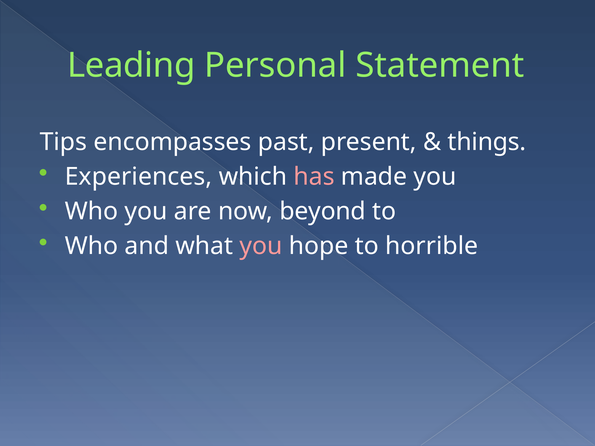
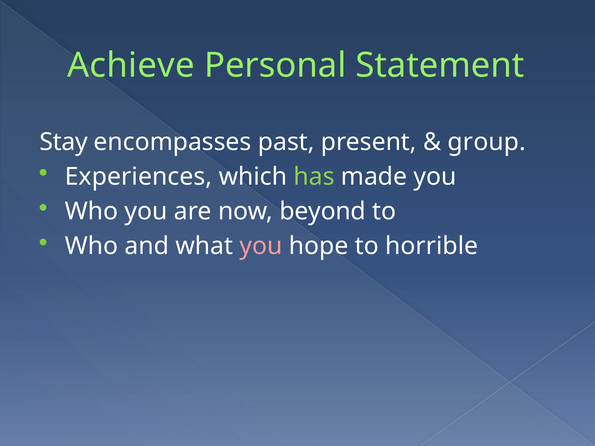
Leading: Leading -> Achieve
Tips: Tips -> Stay
things: things -> group
has colour: pink -> light green
